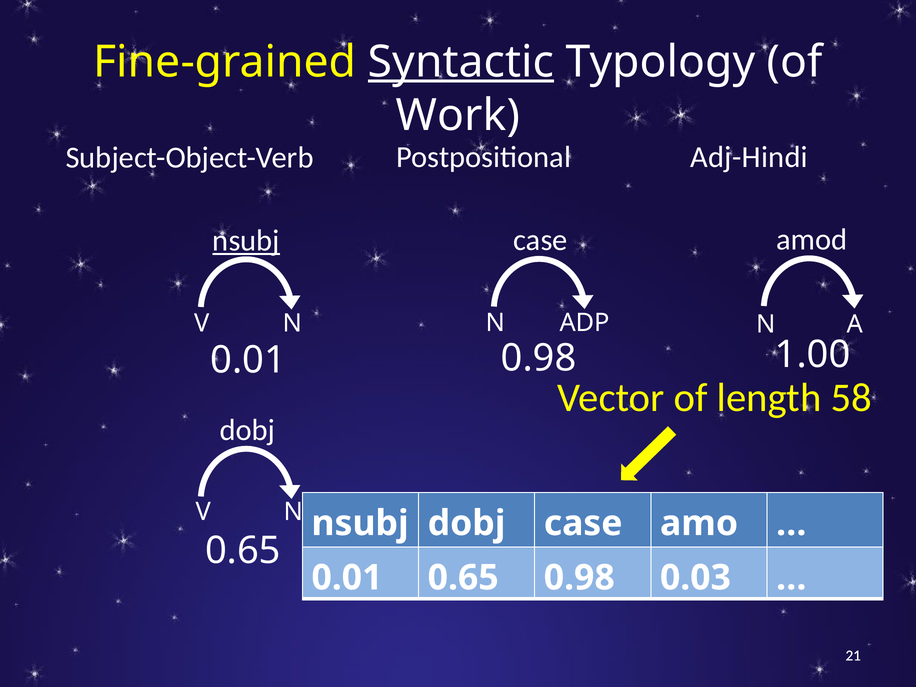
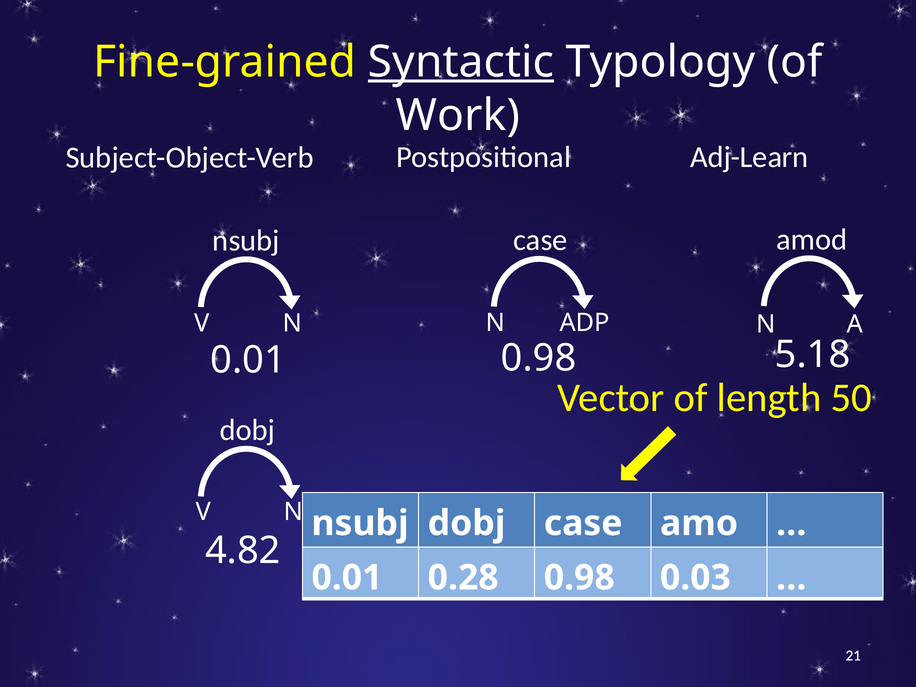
Adj-Hindi: Adj-Hindi -> Adj-Learn
nsubj at (246, 241) underline: present -> none
1.00: 1.00 -> 5.18
58: 58 -> 50
0.65 at (243, 550): 0.65 -> 4.82
0.65 at (463, 578): 0.65 -> 0.28
